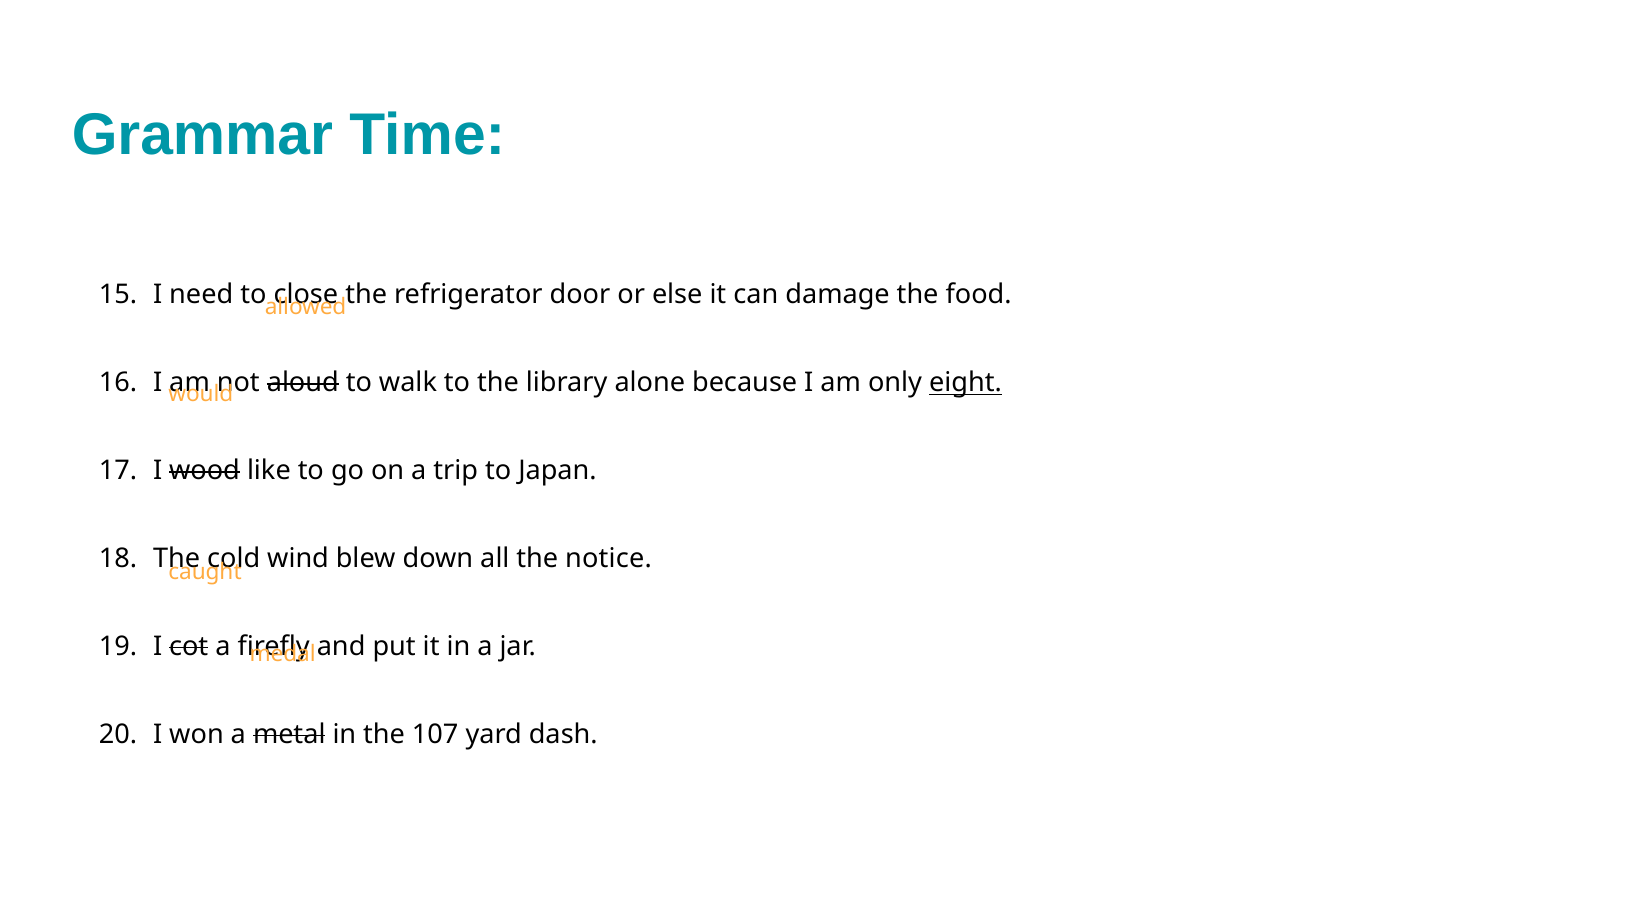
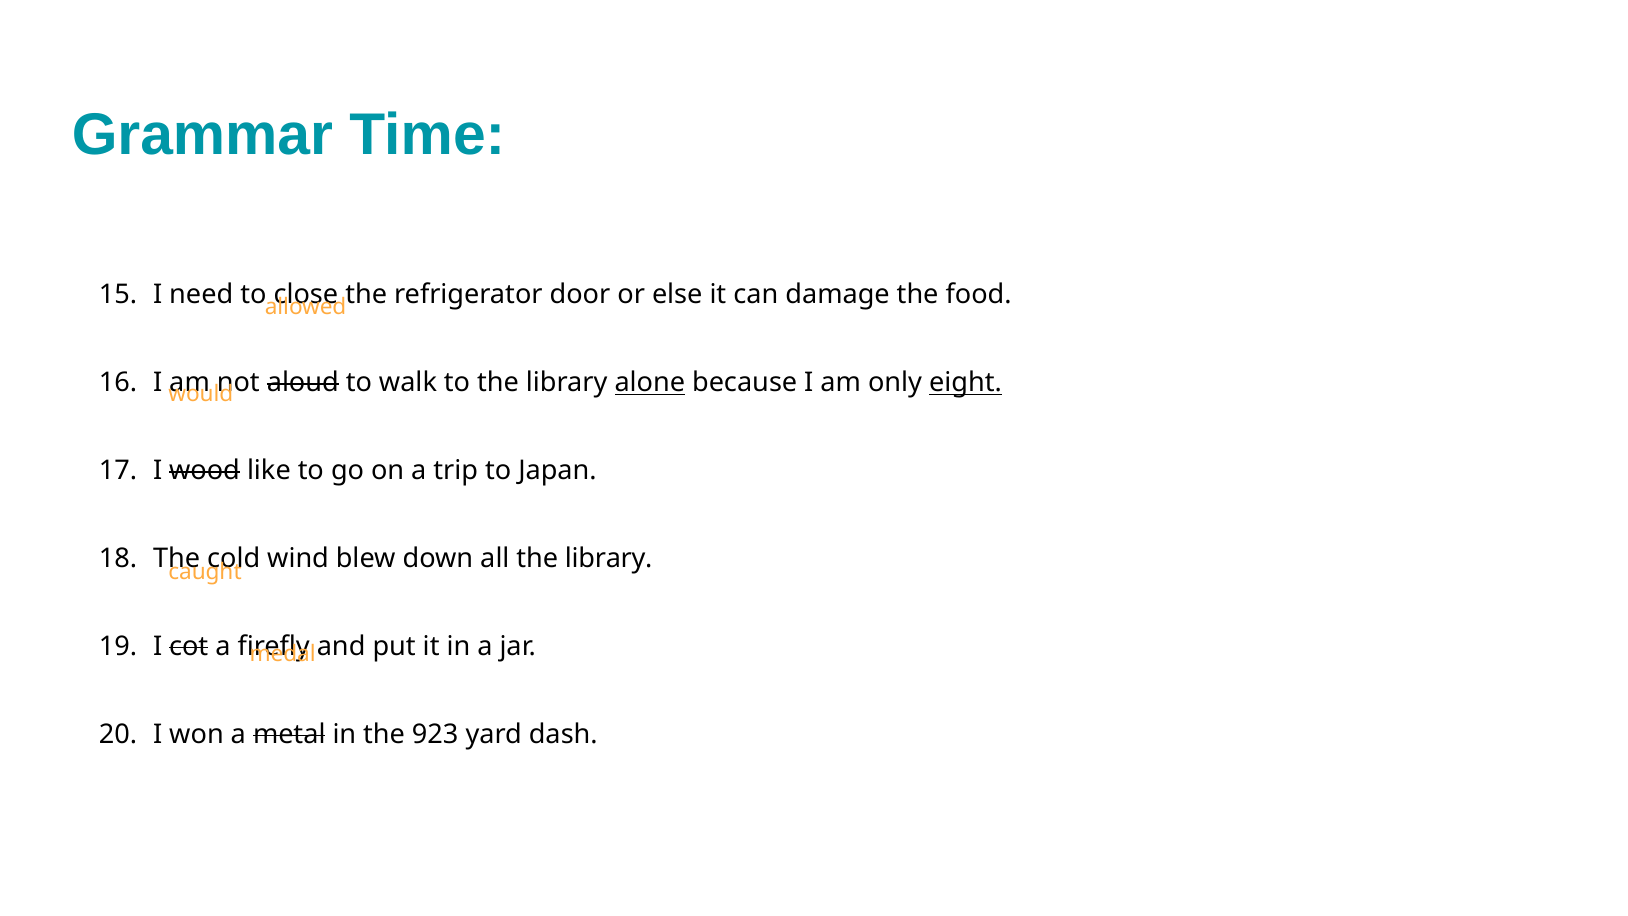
alone underline: none -> present
all the notice: notice -> library
107: 107 -> 923
